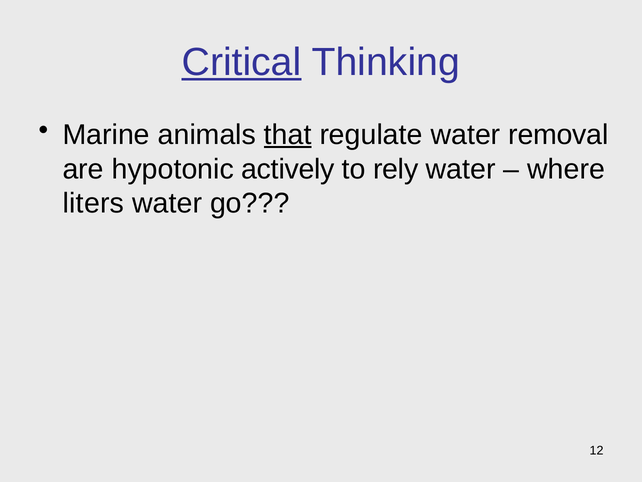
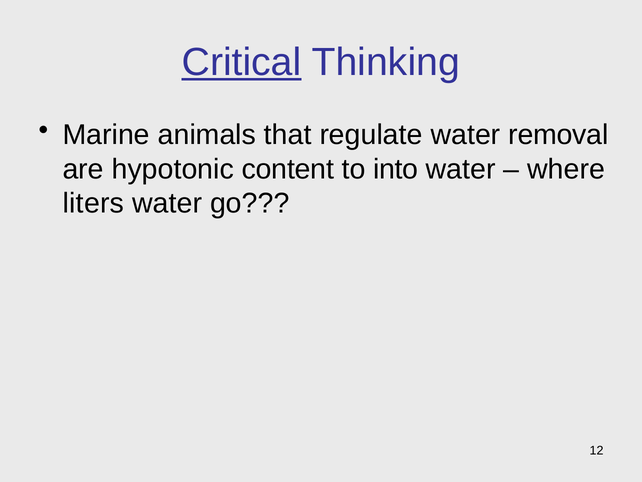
that underline: present -> none
actively: actively -> content
rely: rely -> into
